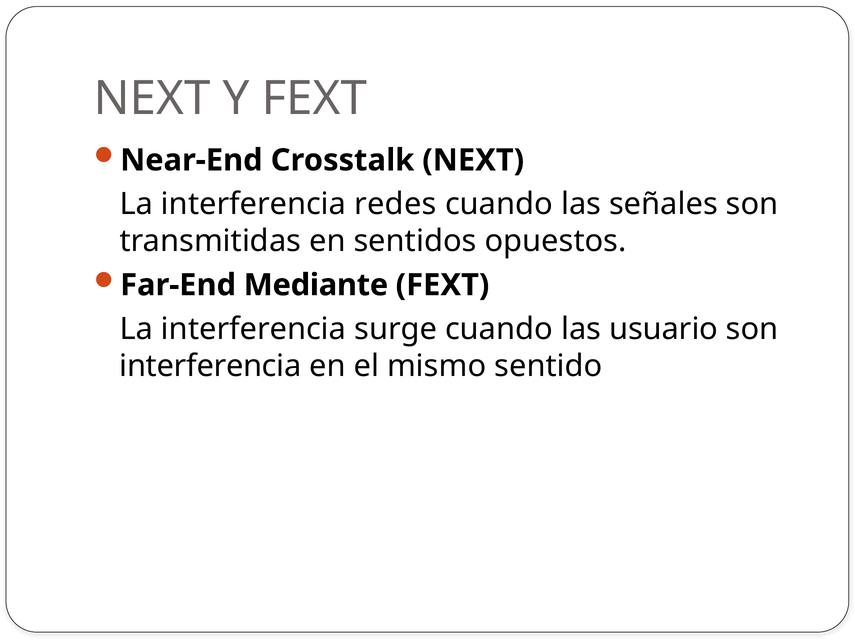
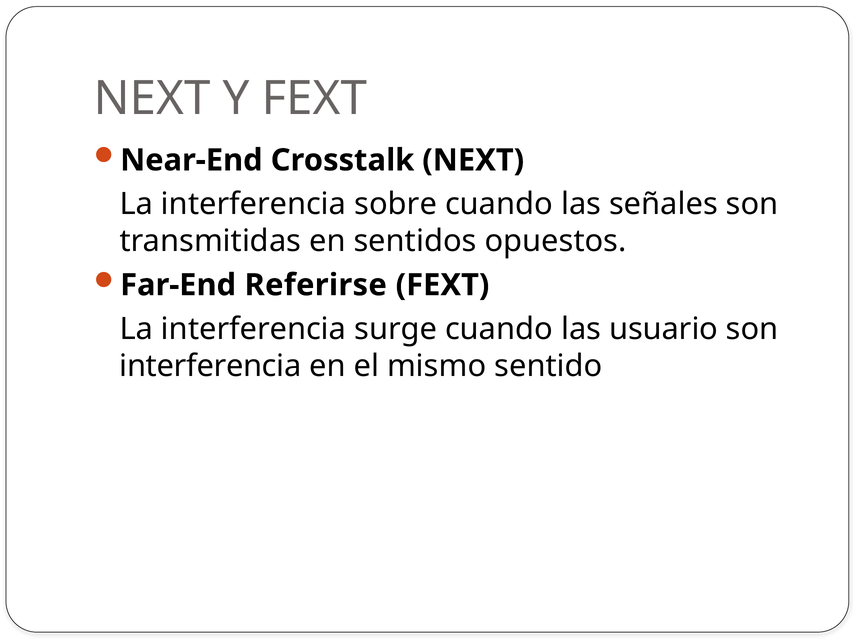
redes: redes -> sobre
Mediante: Mediante -> Referirse
